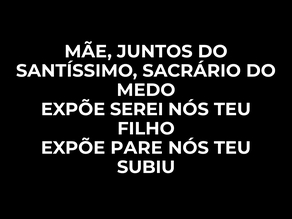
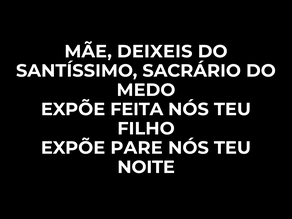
JUNTOS: JUNTOS -> DEIXEIS
SEREI: SEREI -> FEITA
SUBIU: SUBIU -> NOITE
